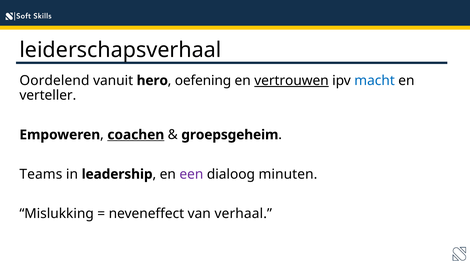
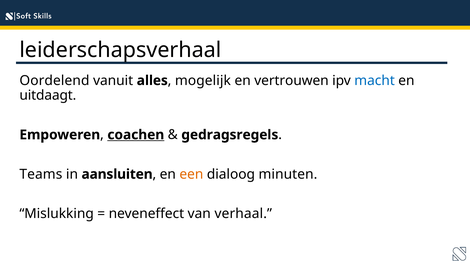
hero: hero -> alles
oefening: oefening -> mogelijk
vertrouwen underline: present -> none
verteller: verteller -> uitdaagt
groepsgeheim: groepsgeheim -> gedragsregels
leadership: leadership -> aansluiten
een colour: purple -> orange
